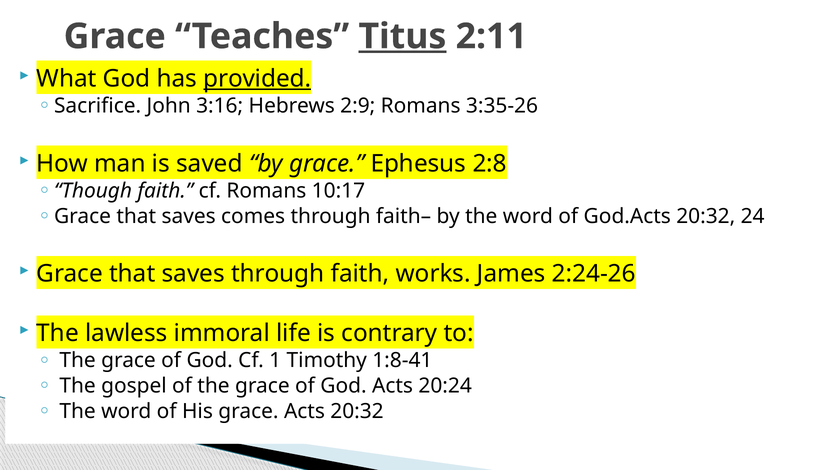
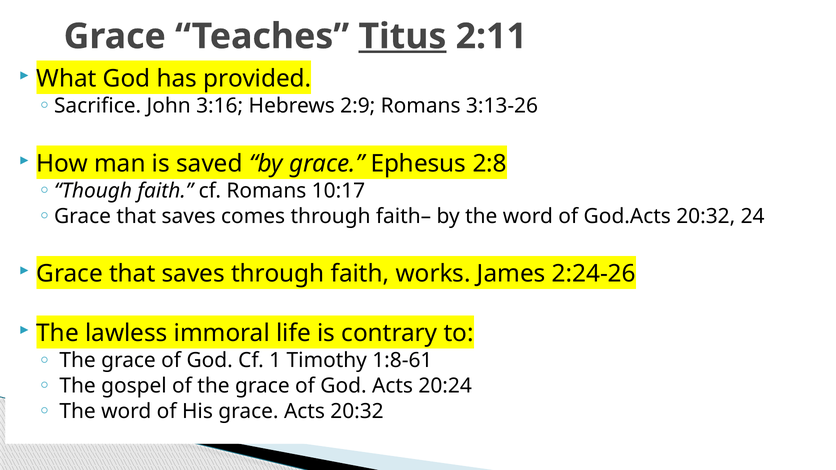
provided underline: present -> none
3:35-26: 3:35-26 -> 3:13-26
1:8-41: 1:8-41 -> 1:8-61
